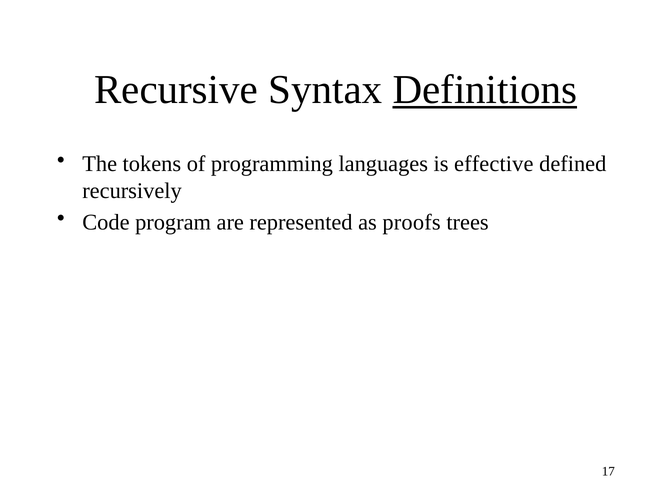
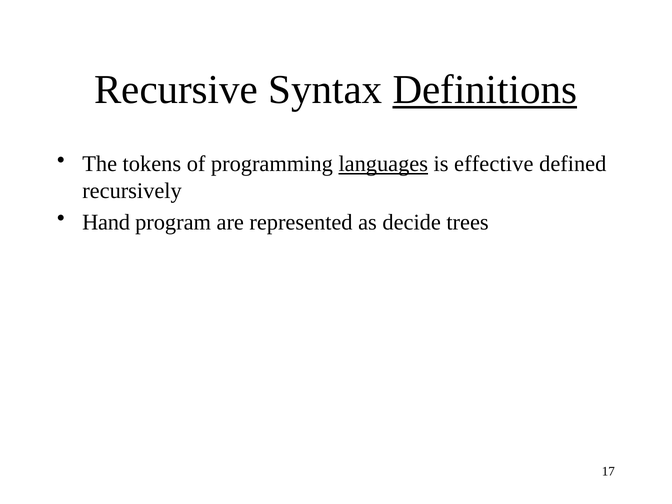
languages underline: none -> present
Code: Code -> Hand
proofs: proofs -> decide
